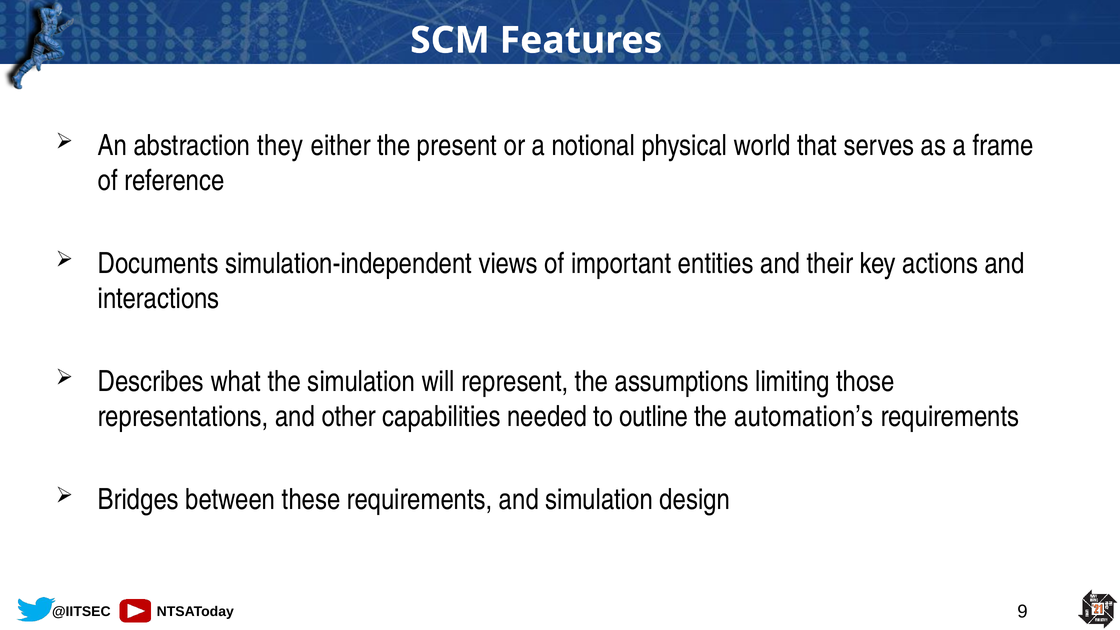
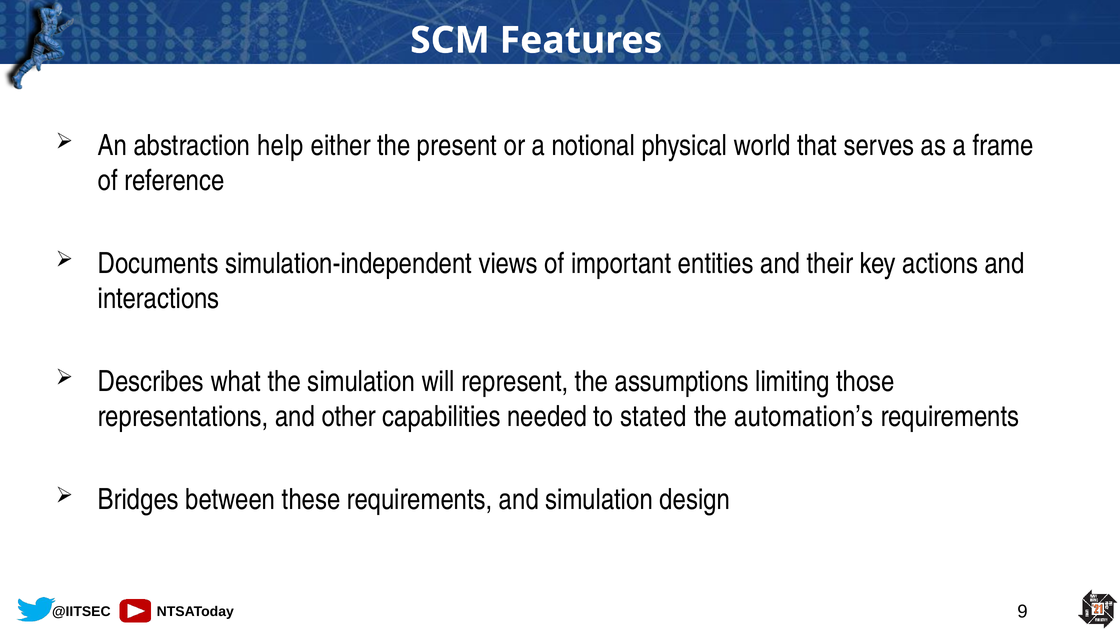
they: they -> help
outline: outline -> stated
